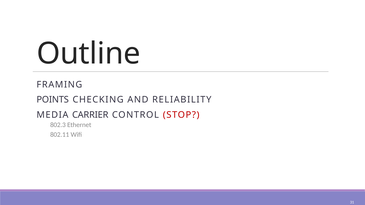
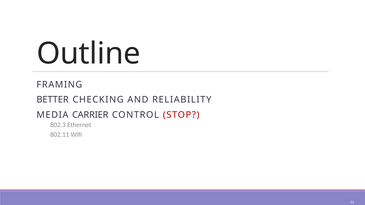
POINTS: POINTS -> BETTER
